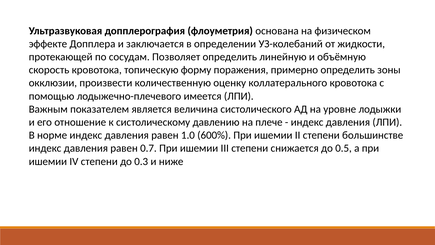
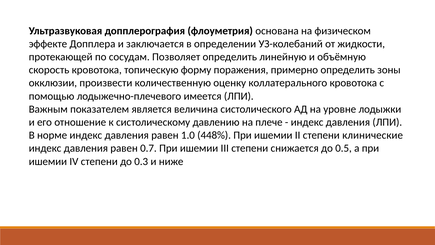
600%: 600% -> 448%
большинстве: большинстве -> клинические
